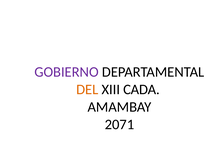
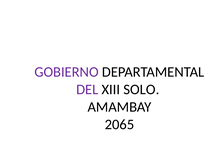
DEL colour: orange -> purple
CADA: CADA -> SOLO
2071: 2071 -> 2065
